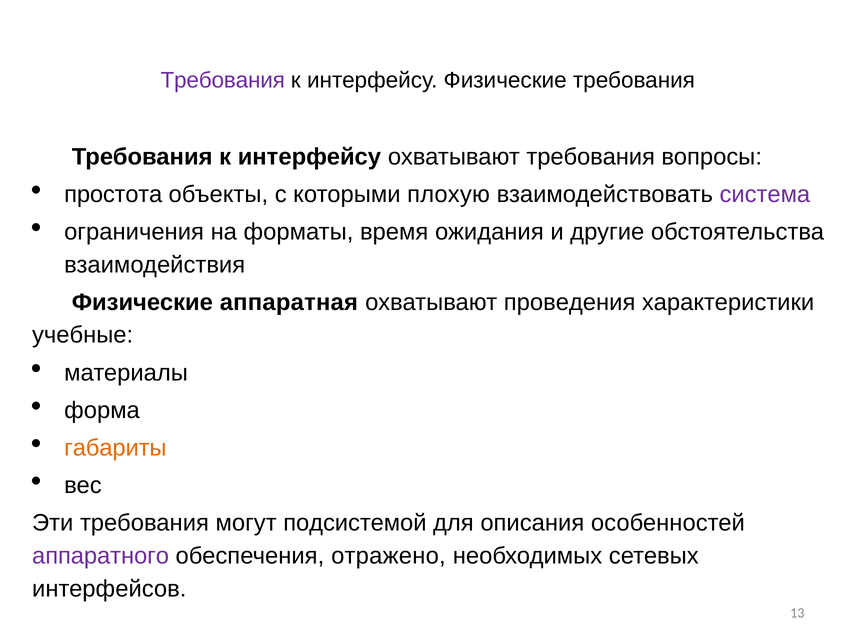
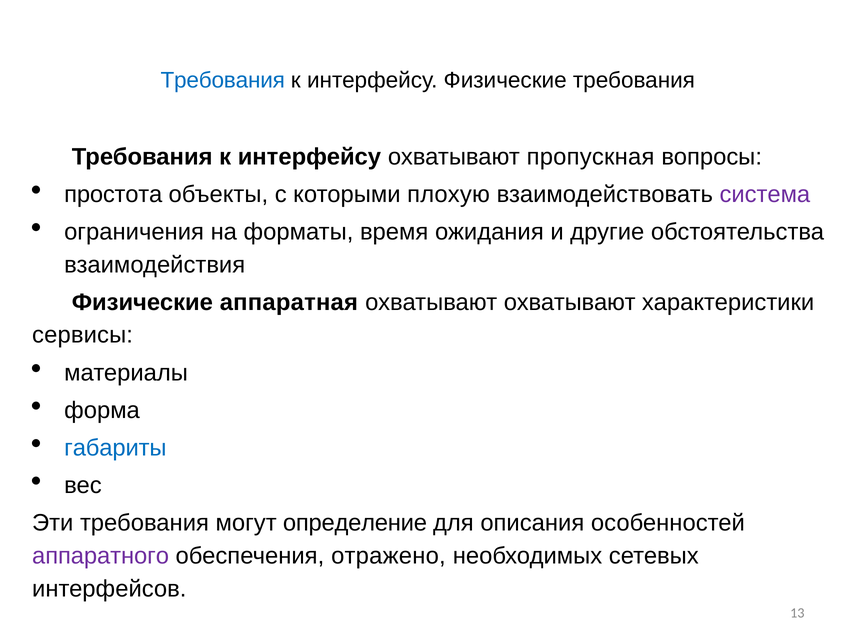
Требования at (223, 80) colour: purple -> blue
охватывают требования: требования -> пропускная
охватывают проведения: проведения -> охватывают
учебные: учебные -> сервисы
габариты colour: orange -> blue
подсистемой: подсистемой -> определение
